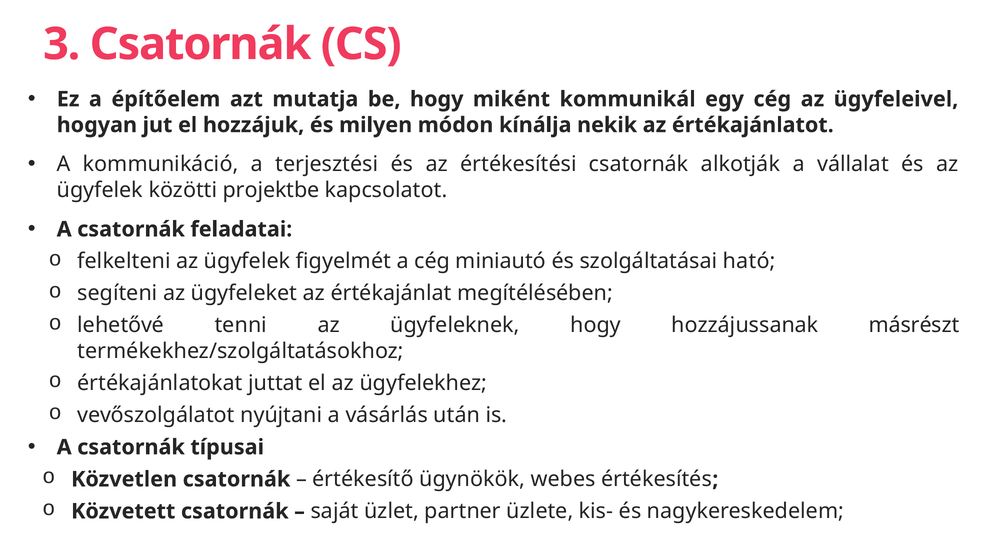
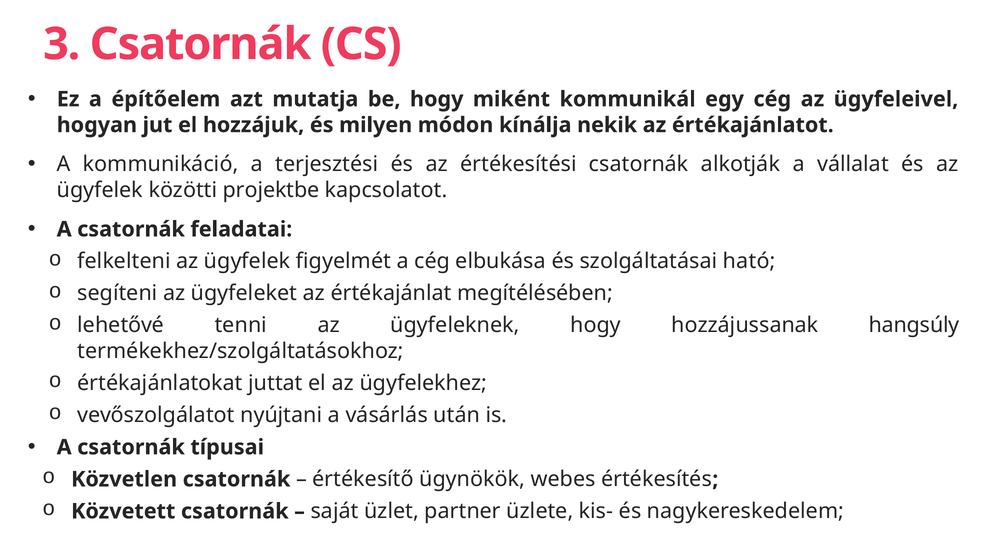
miniautó: miniautó -> elbukása
másrészt: másrészt -> hangsúly
